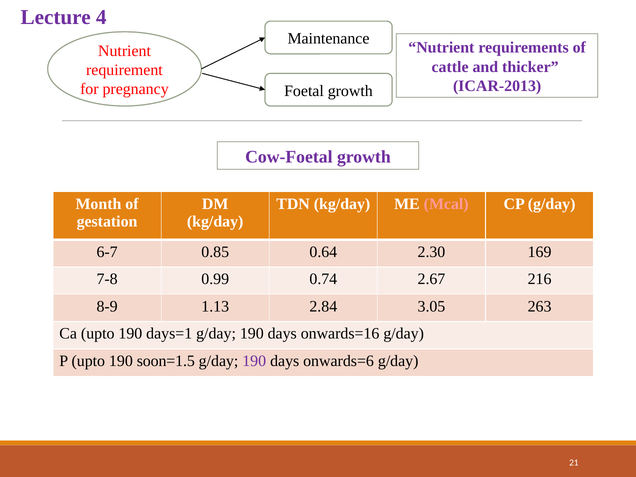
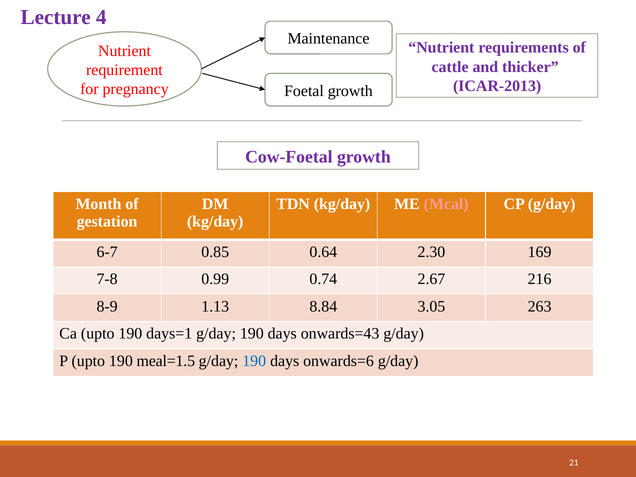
2.84: 2.84 -> 8.84
onwards=16: onwards=16 -> onwards=43
soon=1.5: soon=1.5 -> meal=1.5
190 at (254, 361) colour: purple -> blue
